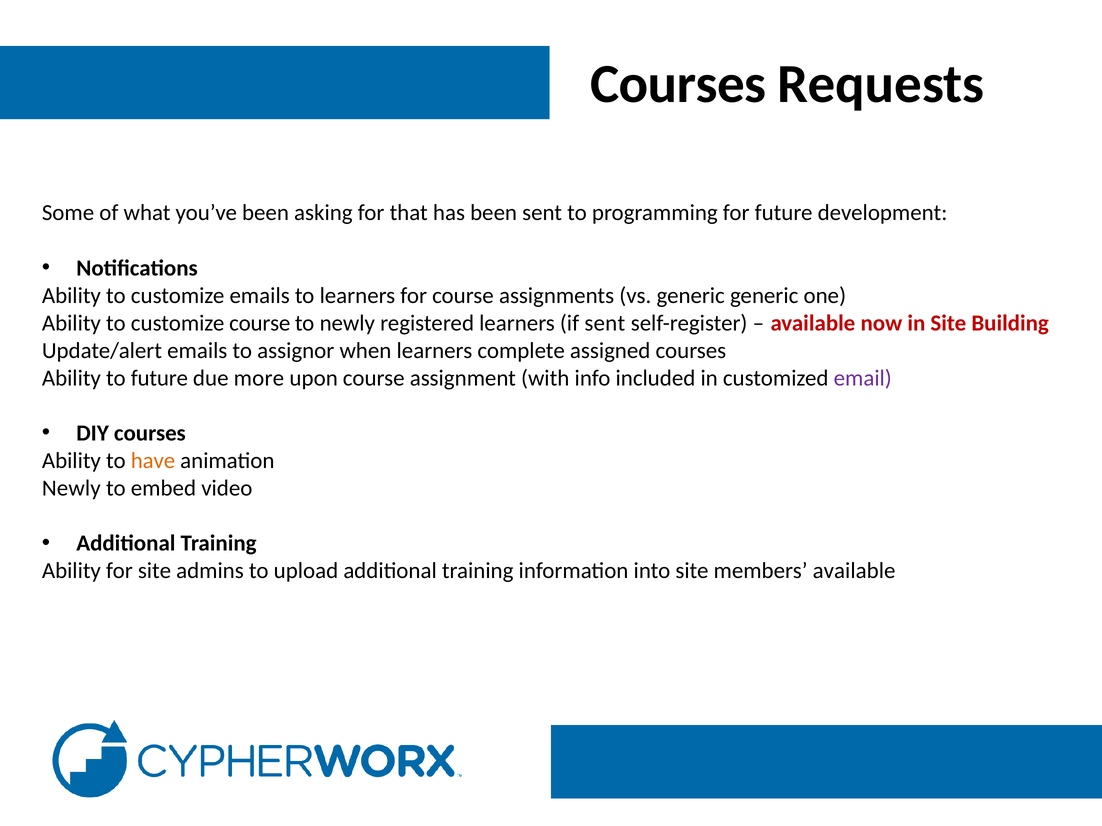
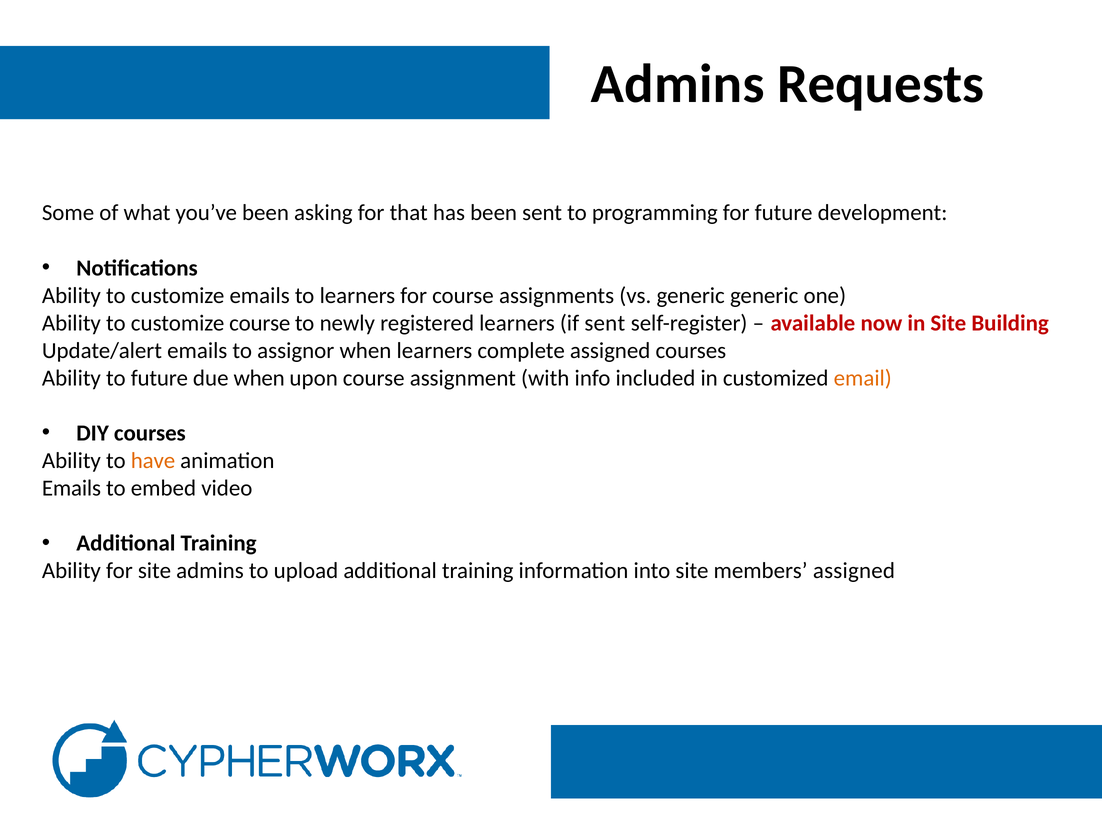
Courses at (678, 84): Courses -> Admins
due more: more -> when
email colour: purple -> orange
Newly at (71, 489): Newly -> Emails
members available: available -> assigned
